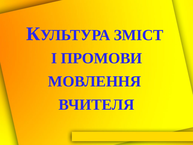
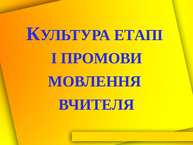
ЗМІСТ: ЗМІСТ -> ЕТАПІ
